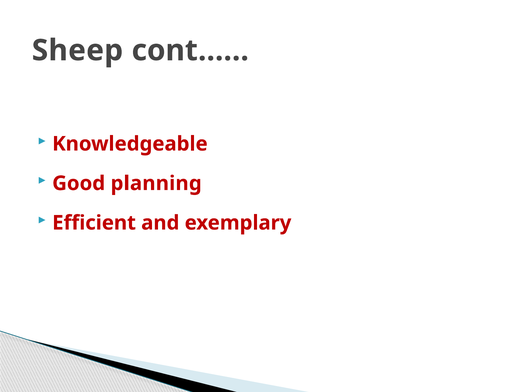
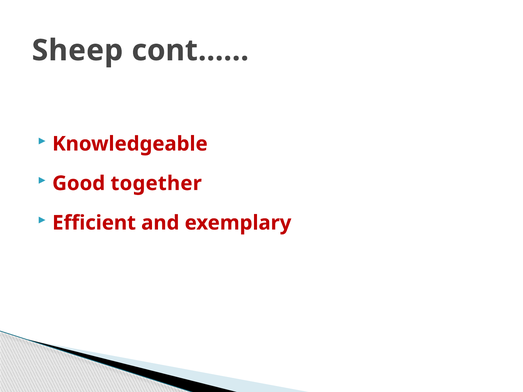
planning: planning -> together
